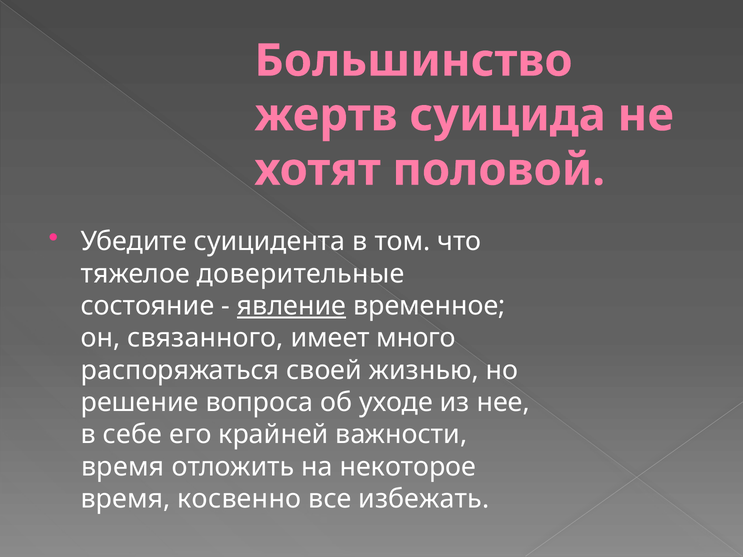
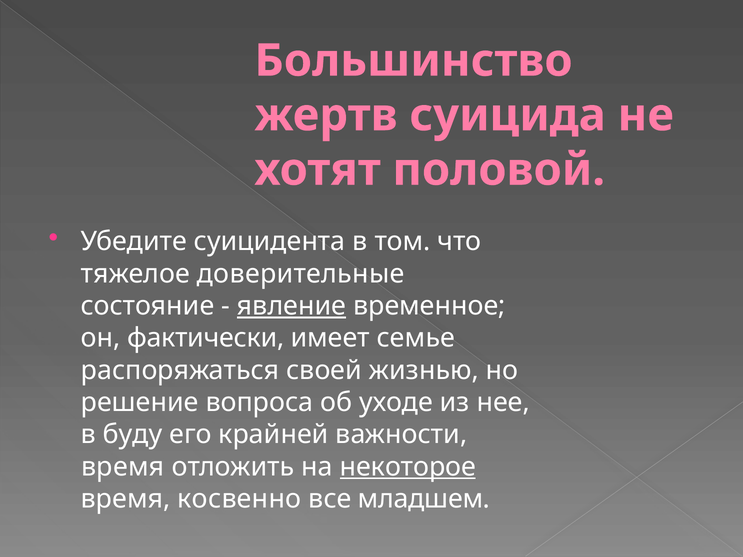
связанного: связанного -> фактически
много: много -> семье
себе: себе -> буду
некоторое underline: none -> present
избежать: избежать -> младшем
